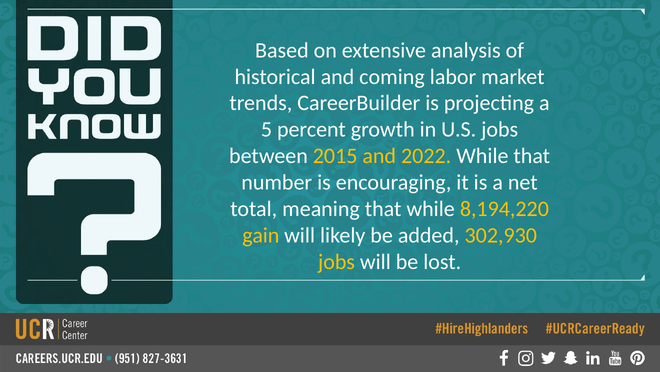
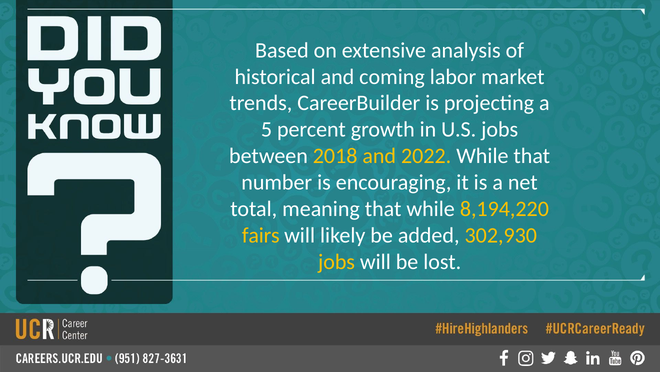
2015: 2015 -> 2018
gain: gain -> fairs
